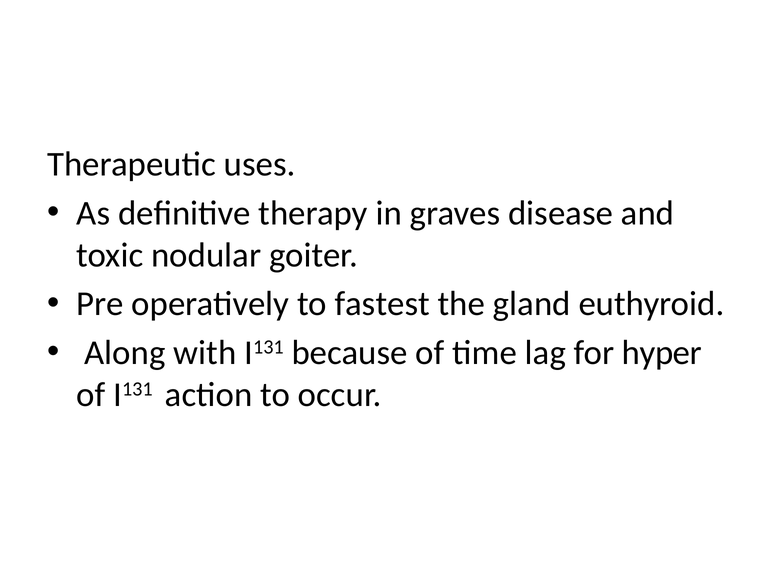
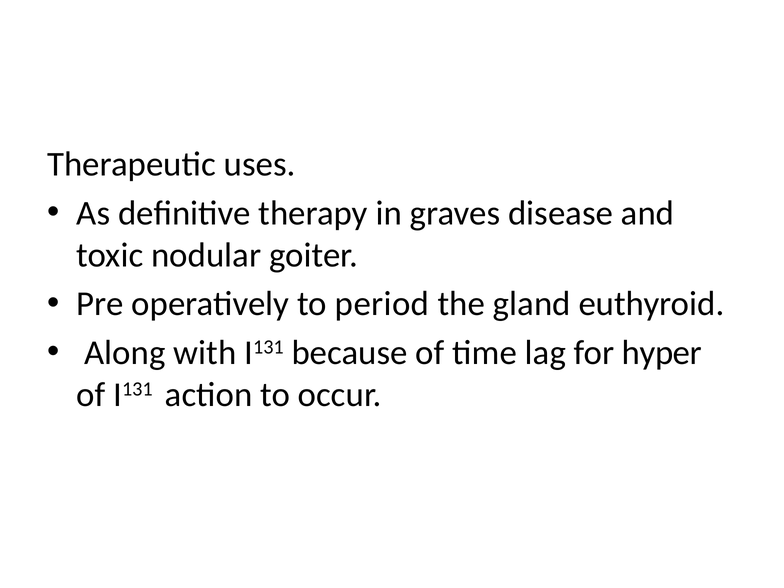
fastest: fastest -> period
